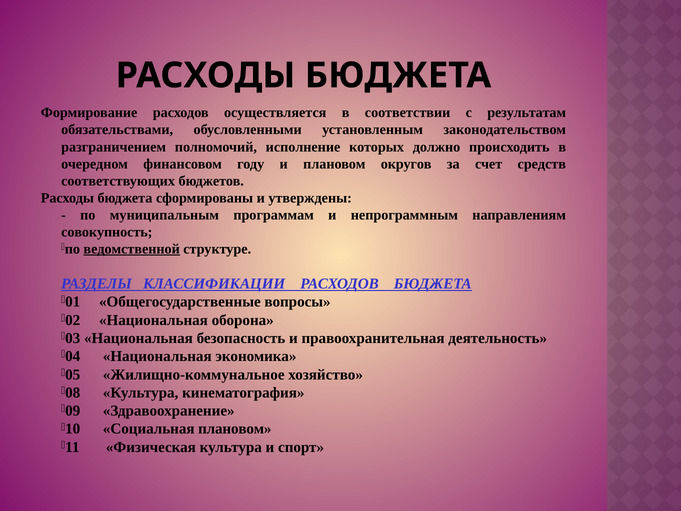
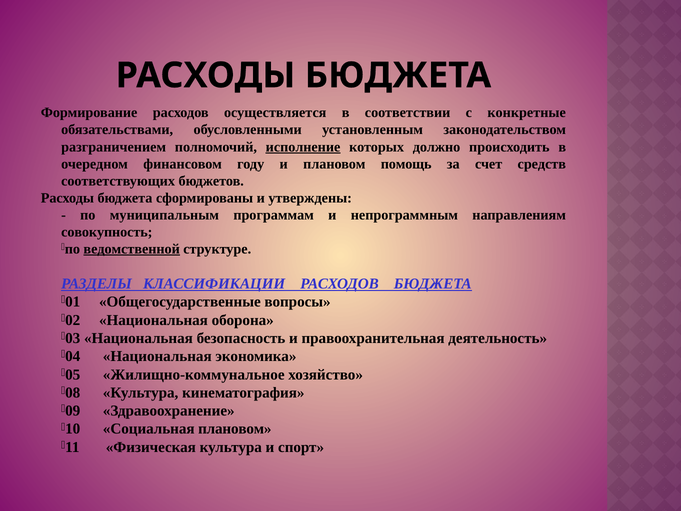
результатам: результатам -> конкретные
исполнение underline: none -> present
округов: округов -> помощь
